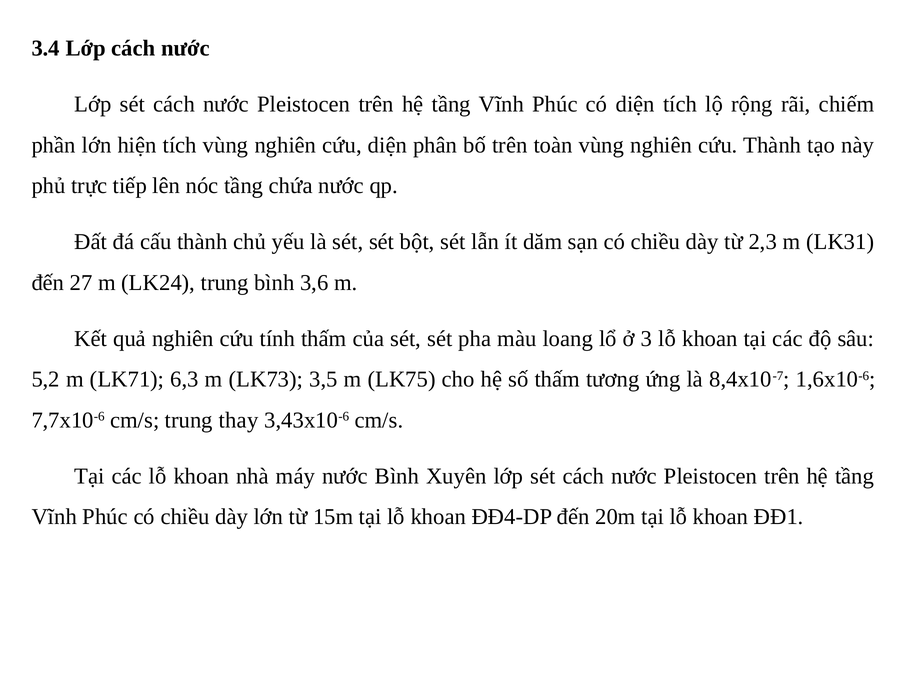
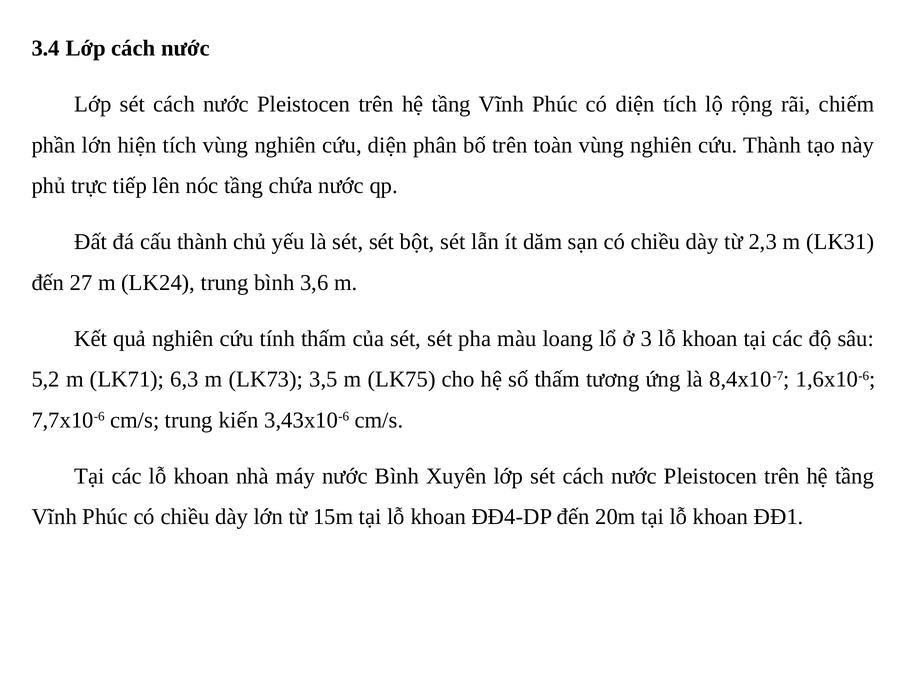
thay: thay -> kiến
